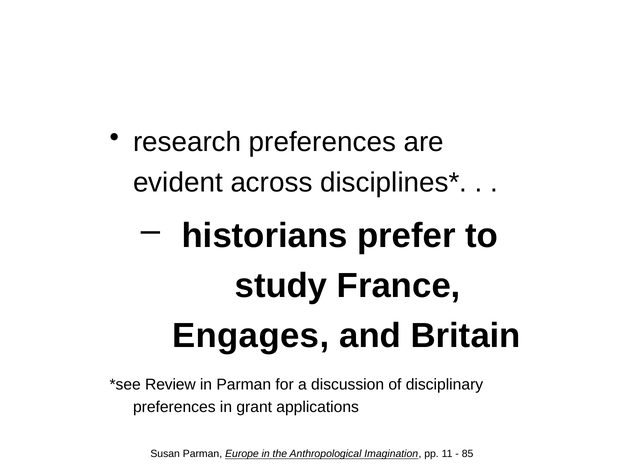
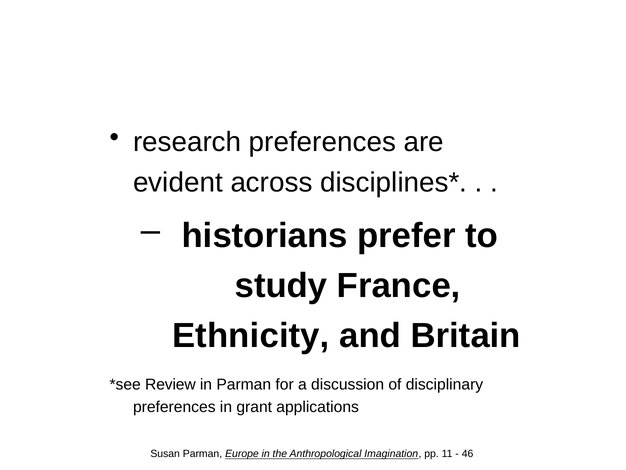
Engages: Engages -> Ethnicity
85: 85 -> 46
